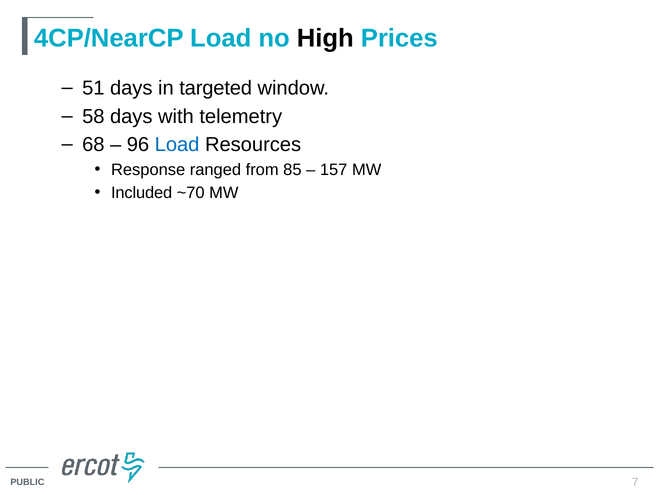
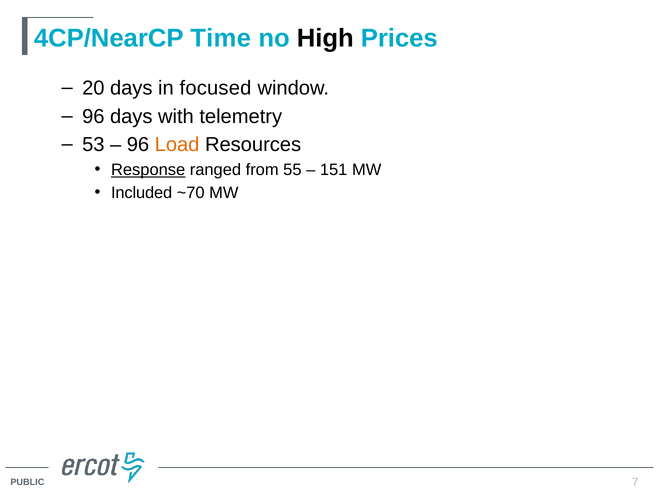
4CP/NearCP Load: Load -> Time
51: 51 -> 20
targeted: targeted -> focused
58 at (93, 116): 58 -> 96
68: 68 -> 53
Load at (177, 145) colour: blue -> orange
Response underline: none -> present
85: 85 -> 55
157: 157 -> 151
